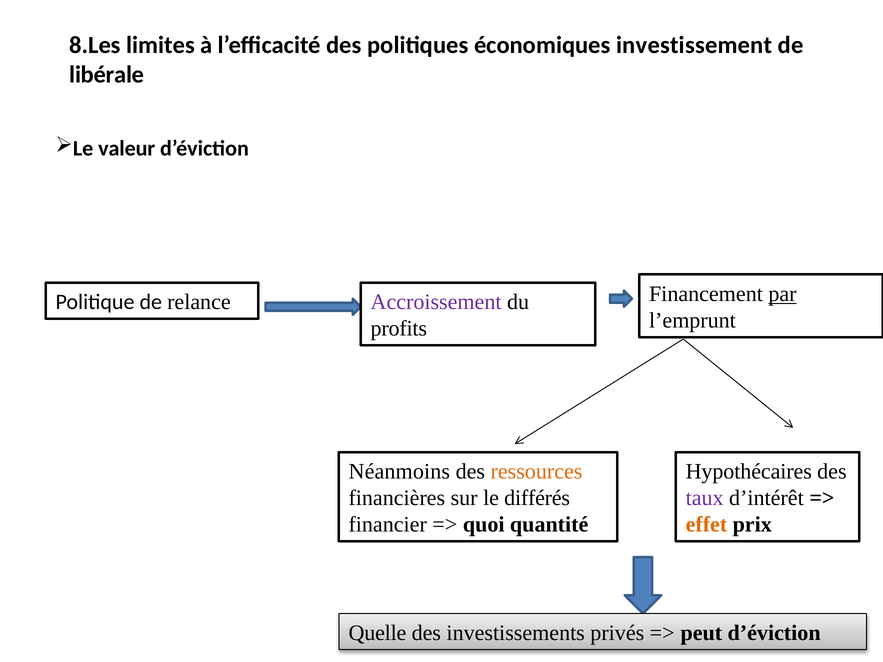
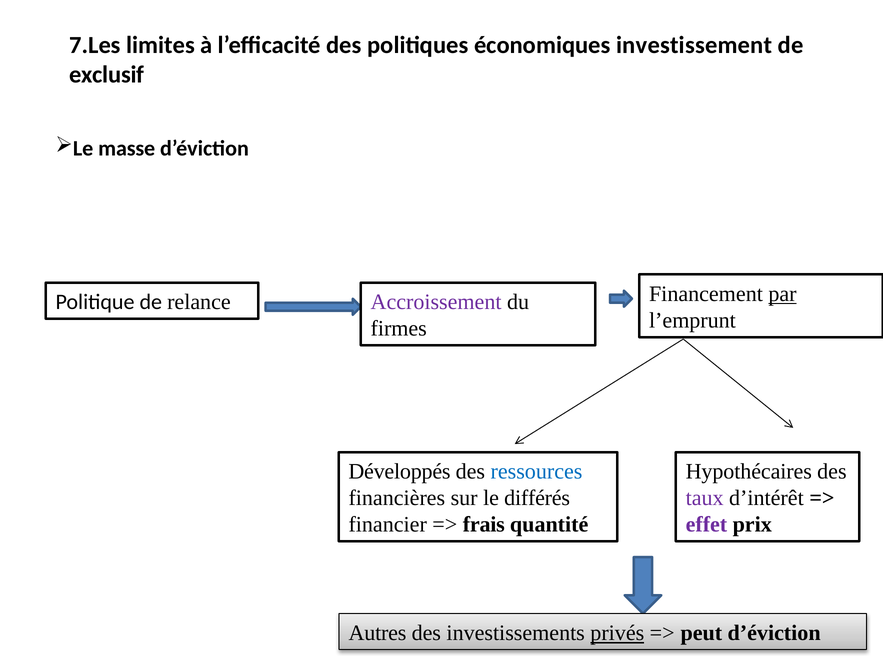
8.Les: 8.Les -> 7.Les
libérale: libérale -> exclusif
valeur: valeur -> masse
profits: profits -> firmes
Néanmoins: Néanmoins -> Développés
ressources colour: orange -> blue
quoi: quoi -> frais
effet colour: orange -> purple
Quelle: Quelle -> Autres
privés underline: none -> present
